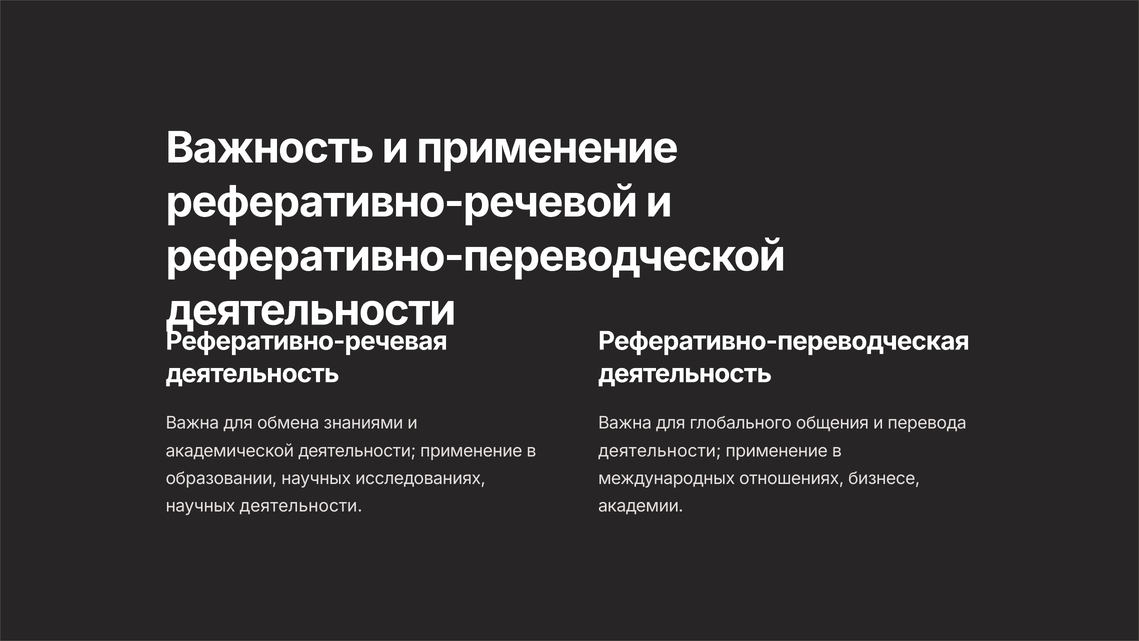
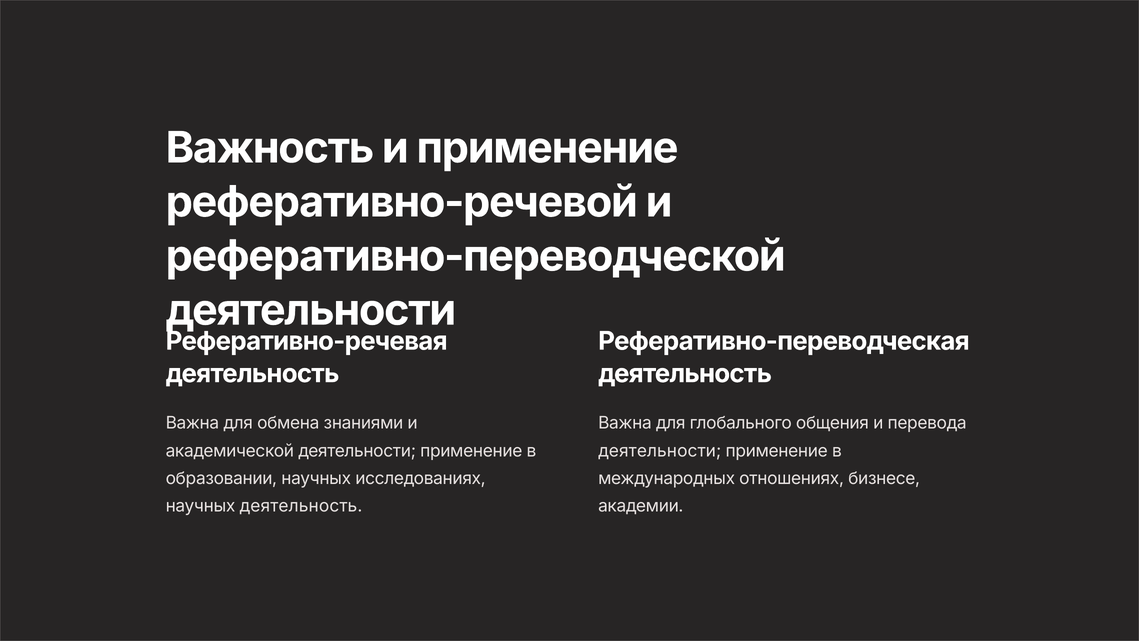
научных деятельности: деятельности -> деятельность
